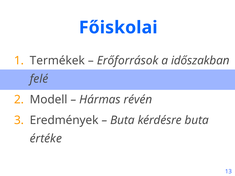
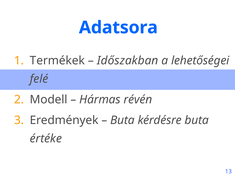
Főiskolai: Főiskolai -> Adatsora
Erőforrások: Erőforrások -> Időszakban
időszakban: időszakban -> lehetőségei
